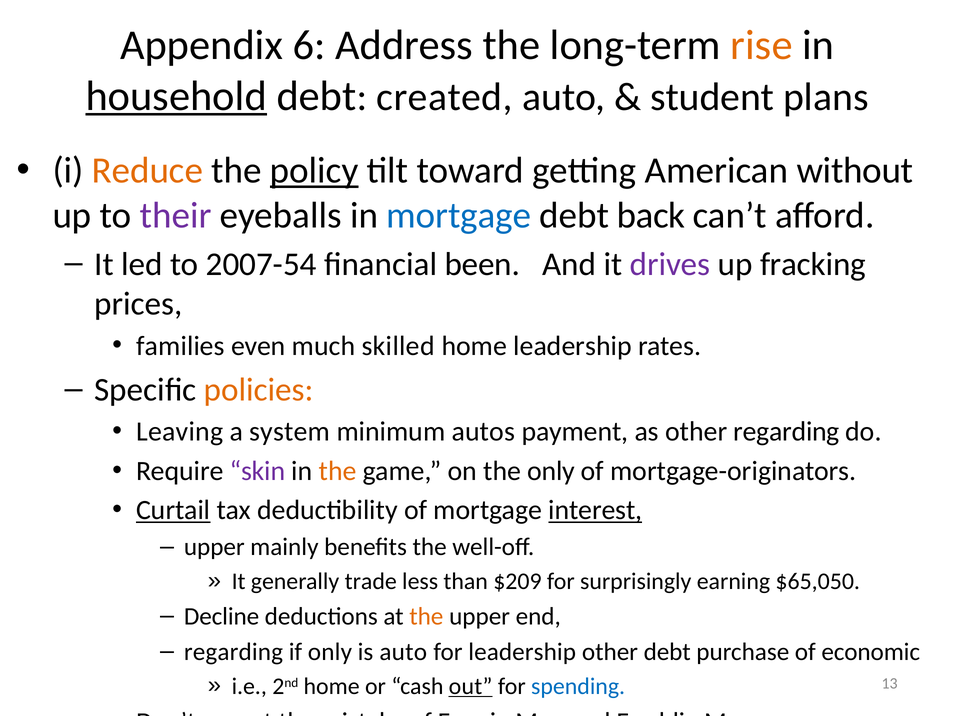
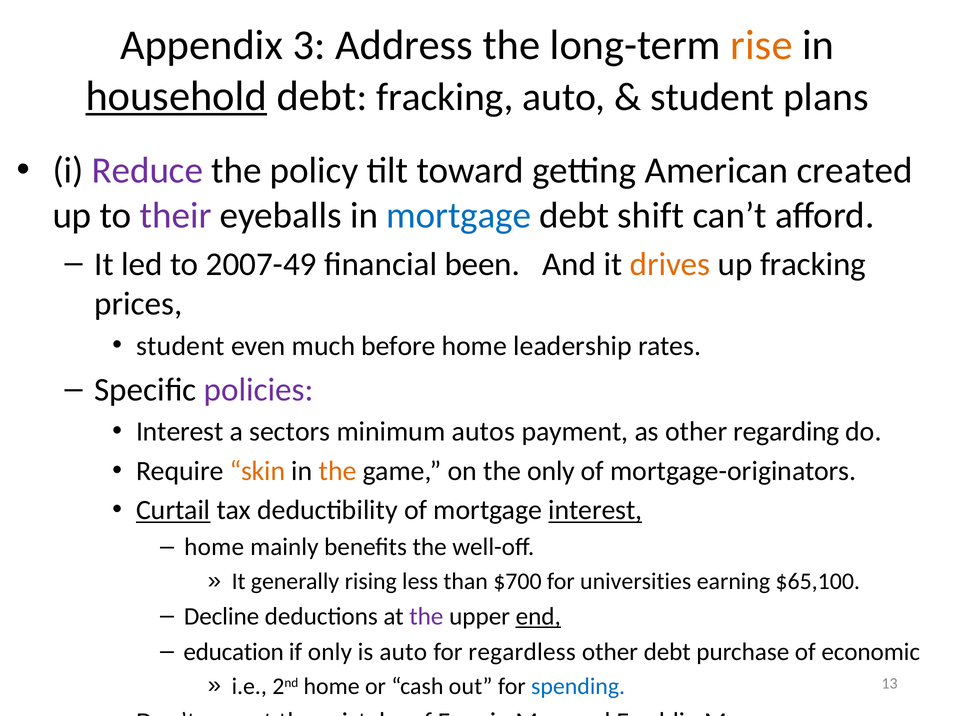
6: 6 -> 3
debt created: created -> fracking
Reduce colour: orange -> purple
policy underline: present -> none
without: without -> created
back: back -> shift
2007-54: 2007-54 -> 2007-49
drives colour: purple -> orange
families at (180, 346): families -> student
skilled: skilled -> before
policies colour: orange -> purple
Leaving at (180, 432): Leaving -> Interest
system: system -> sectors
skin colour: purple -> orange
upper at (214, 547): upper -> home
trade: trade -> rising
$209: $209 -> $700
surprisingly: surprisingly -> universities
$65,050: $65,050 -> $65,100
the at (426, 617) colour: orange -> purple
end underline: none -> present
regarding at (233, 652): regarding -> education
for leadership: leadership -> regardless
out underline: present -> none
